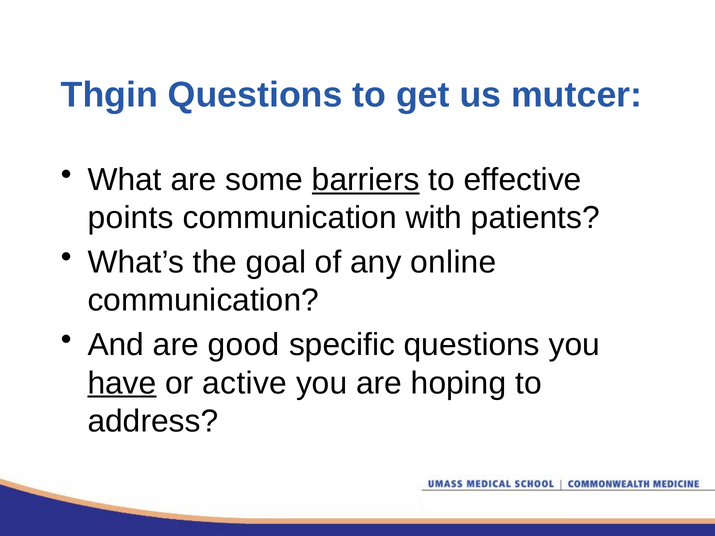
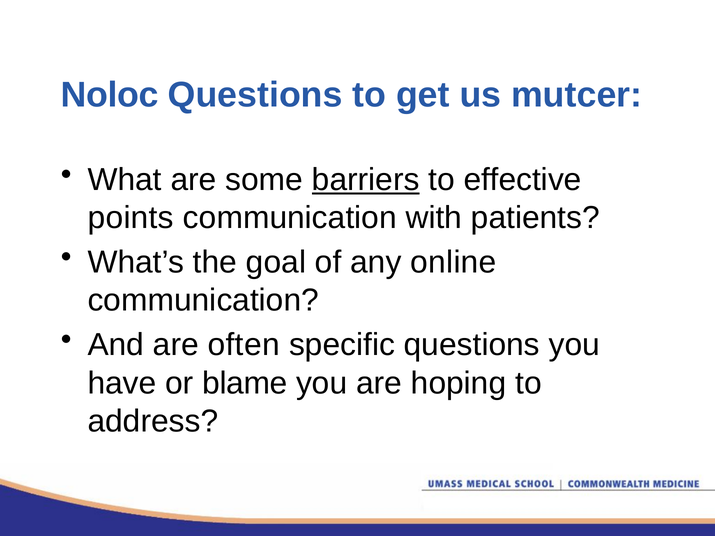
Thgin: Thgin -> Noloc
good: good -> often
have underline: present -> none
active: active -> blame
